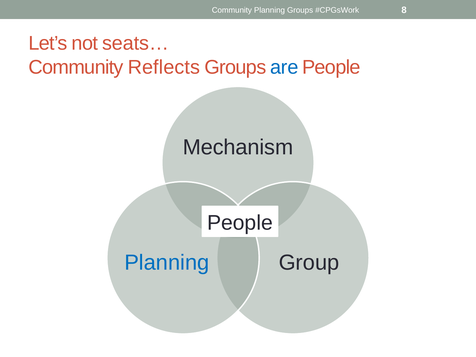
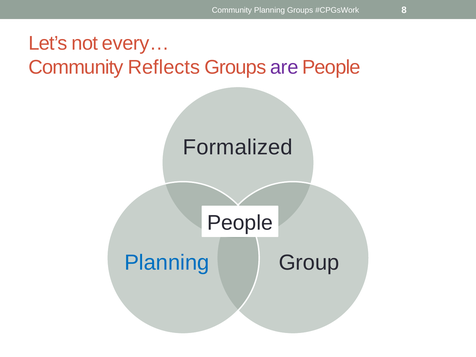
seats…: seats… -> every…
are colour: blue -> purple
Mechanism: Mechanism -> Formalized
